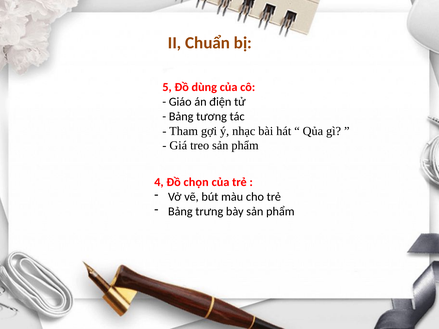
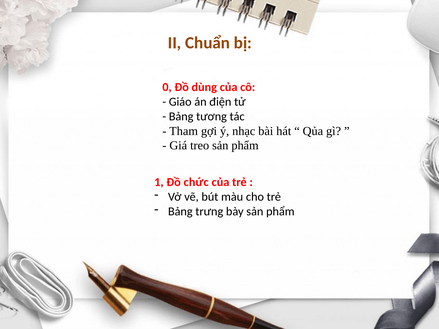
5: 5 -> 0
4: 4 -> 1
chọn: chọn -> chức
